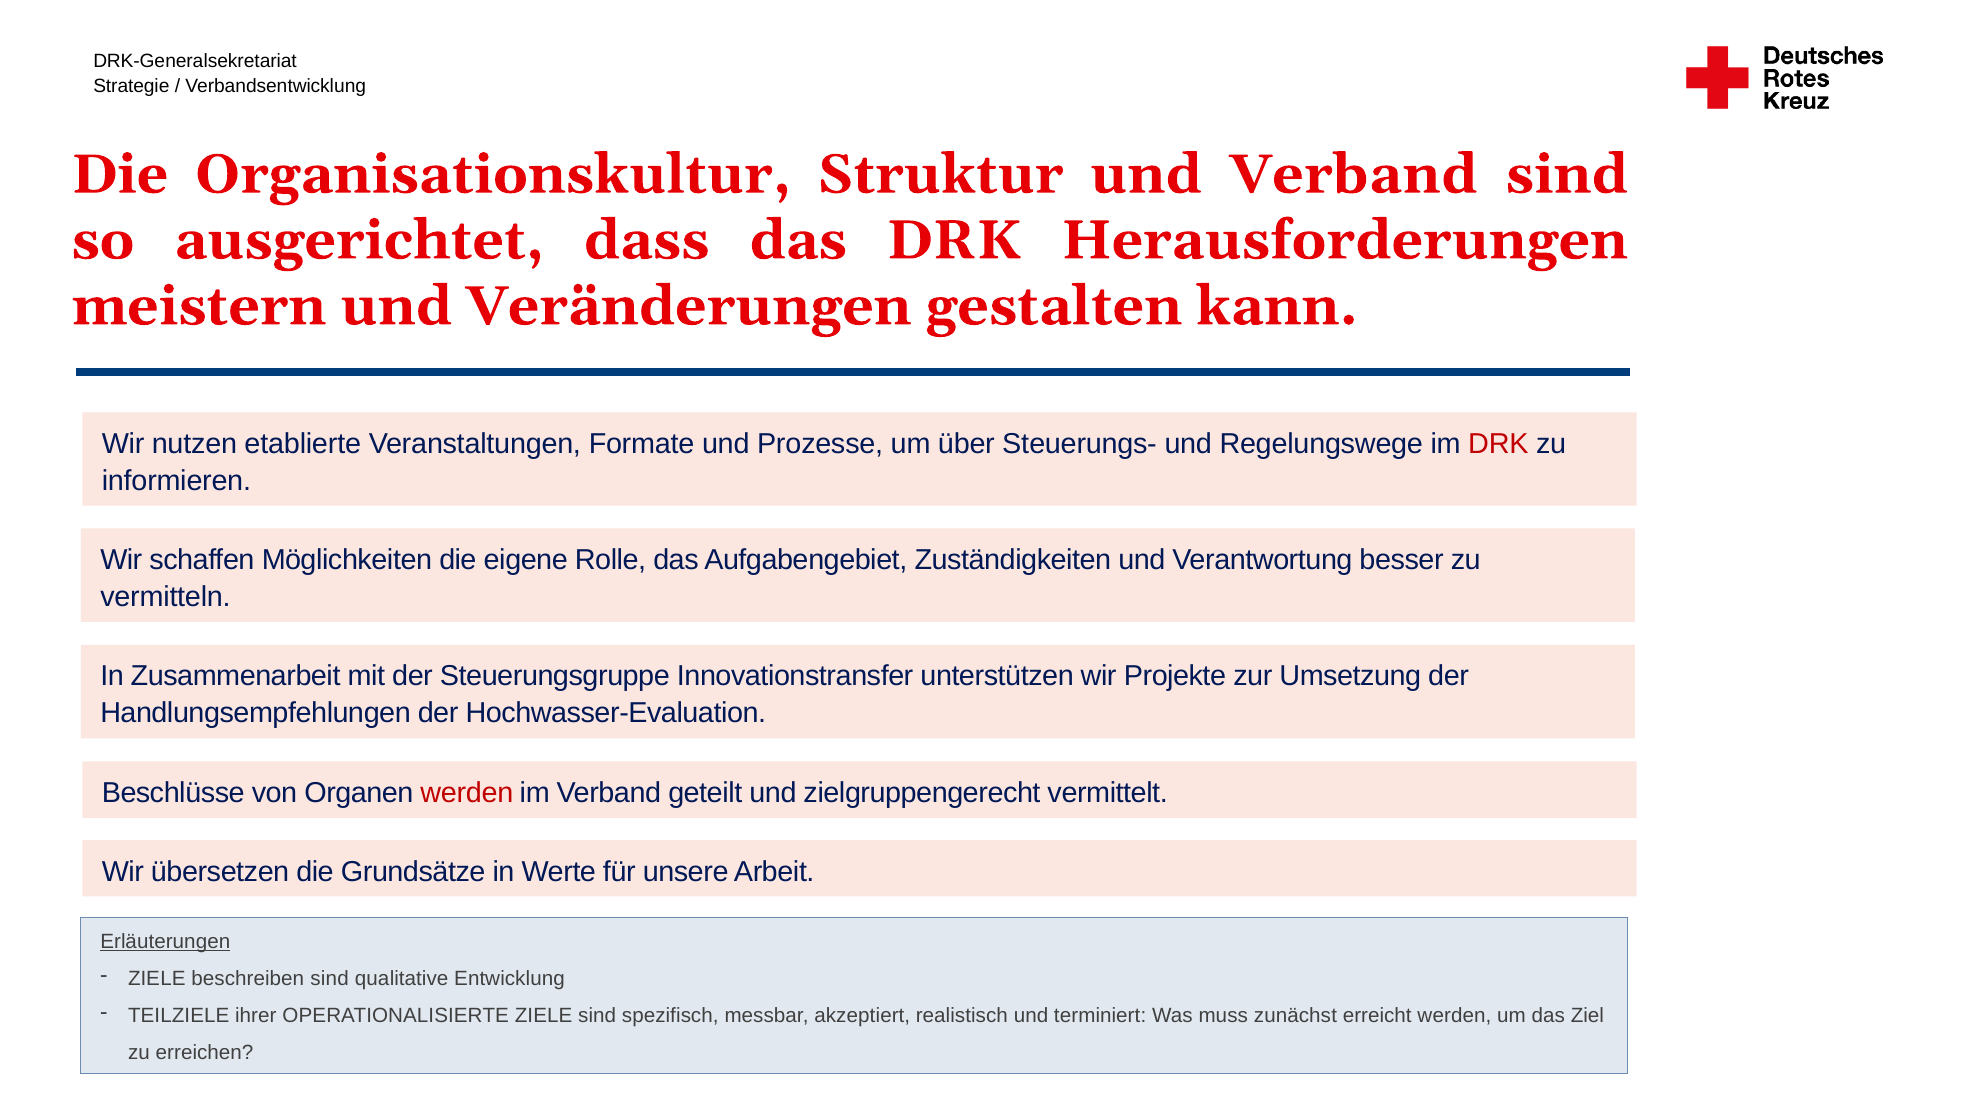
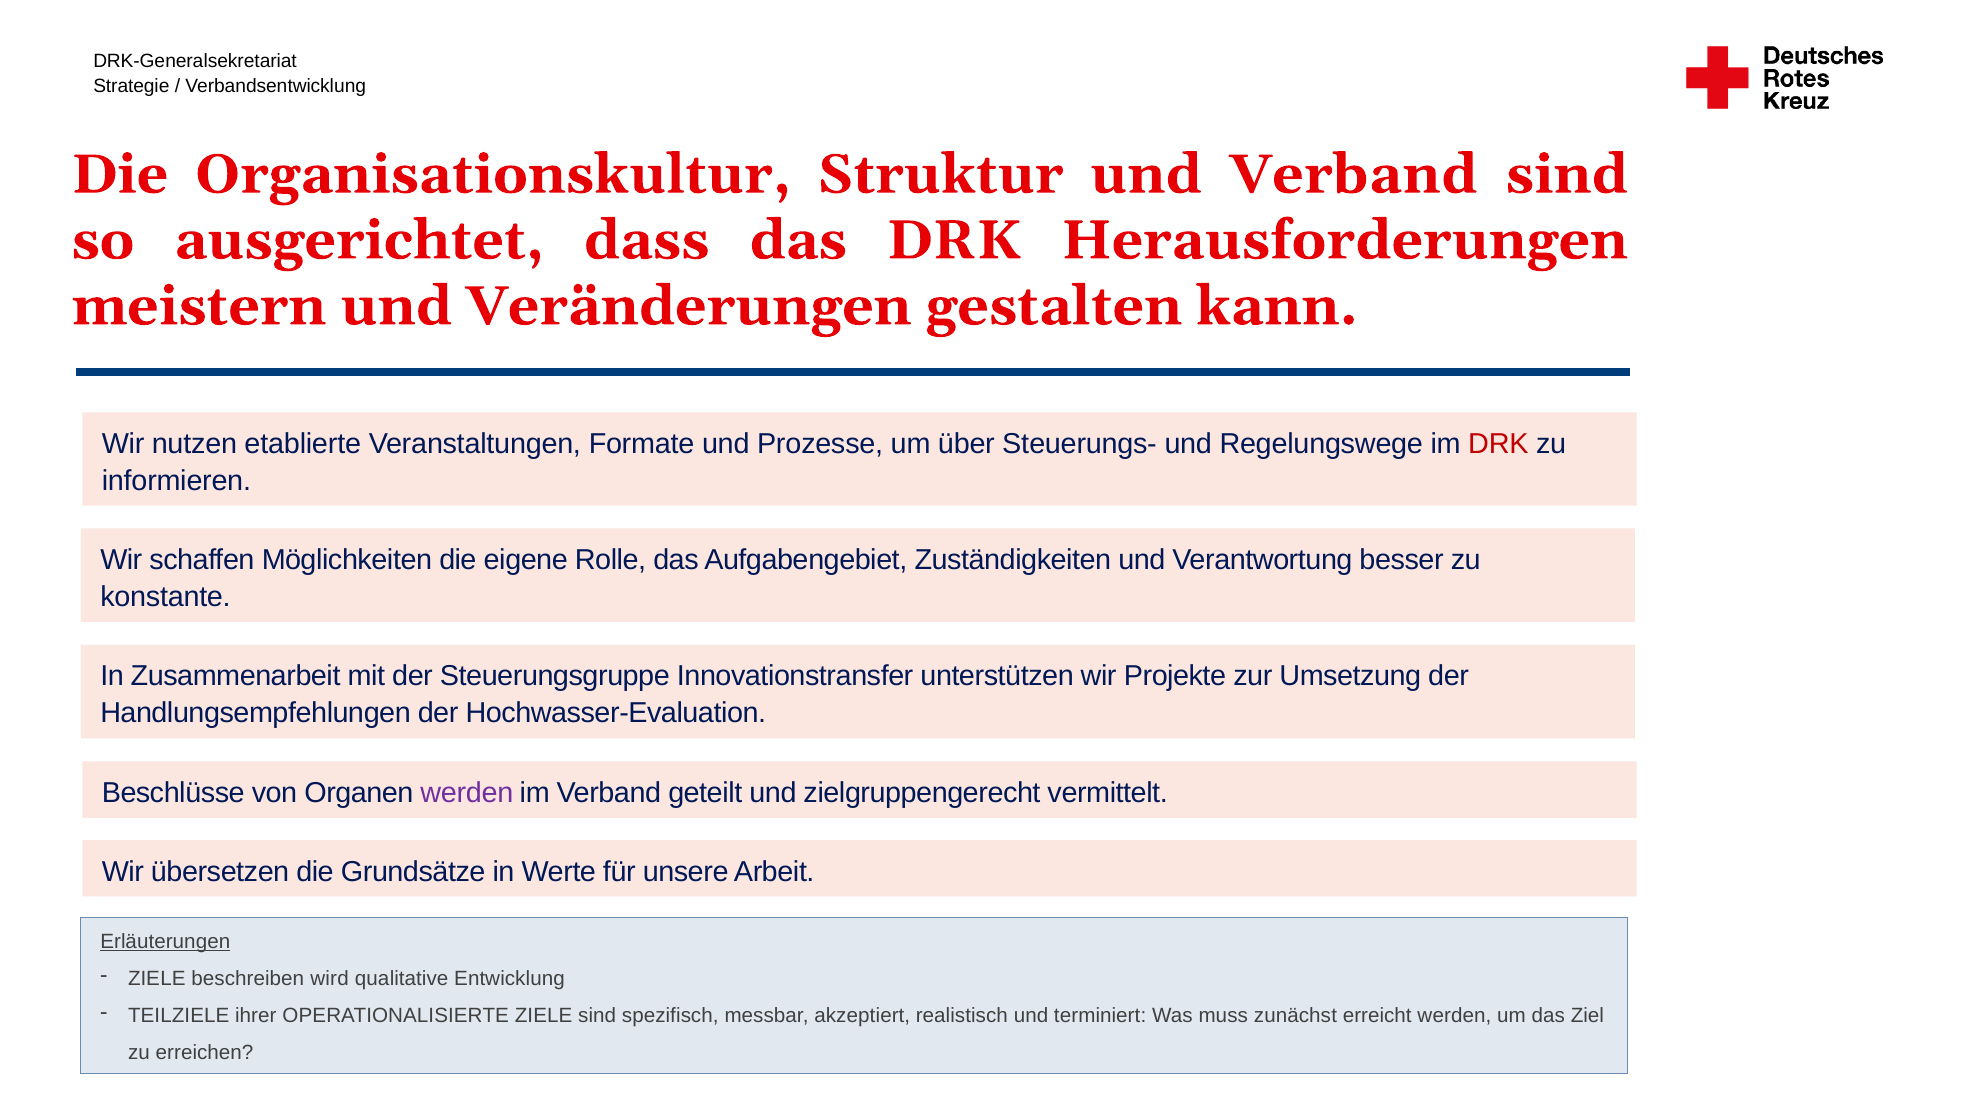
vermitteln: vermitteln -> konstante
werden at (467, 793) colour: red -> purple
beschreiben sind: sind -> wird
